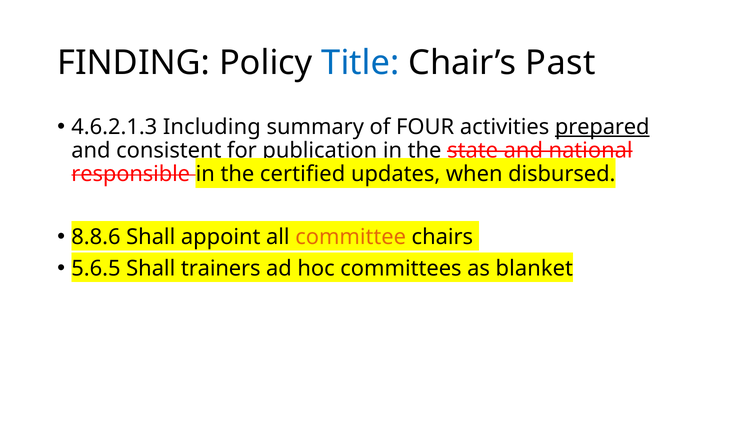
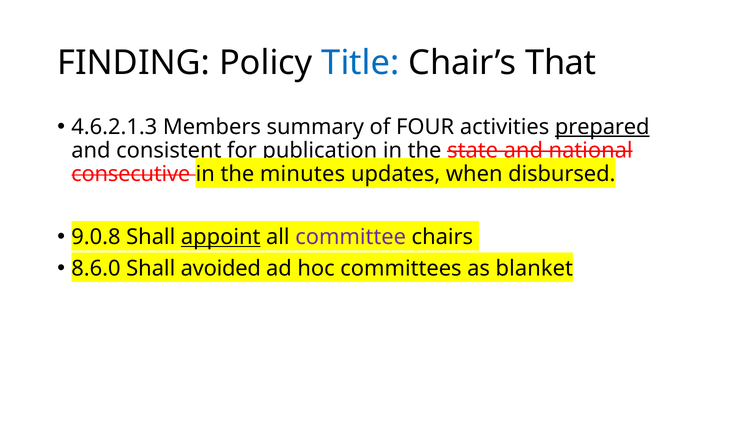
Past: Past -> That
Including: Including -> Members
responsible: responsible -> consecutive
certified: certified -> minutes
8.8.6: 8.8.6 -> 9.0.8
appoint underline: none -> present
committee colour: orange -> purple
5.6.5: 5.6.5 -> 8.6.0
trainers: trainers -> avoided
